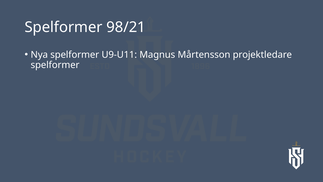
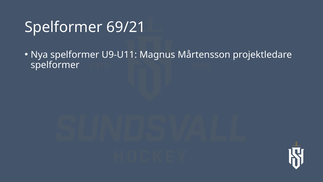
98/21: 98/21 -> 69/21
